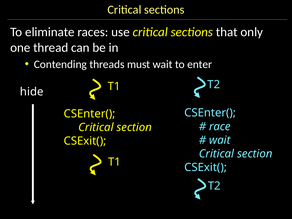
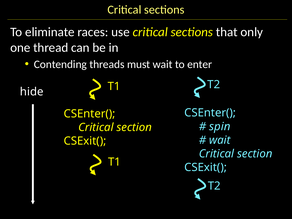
race: race -> spin
